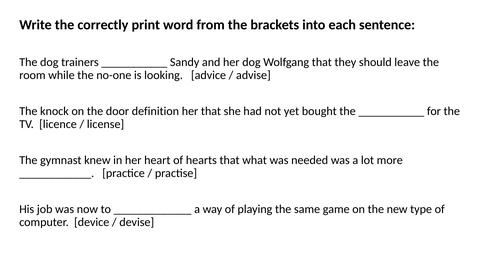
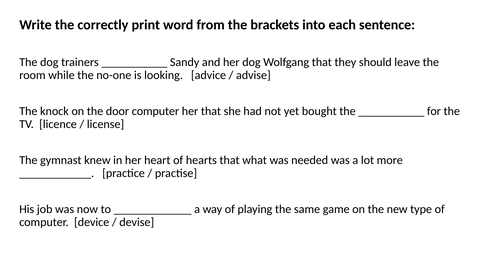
door definition: definition -> computer
